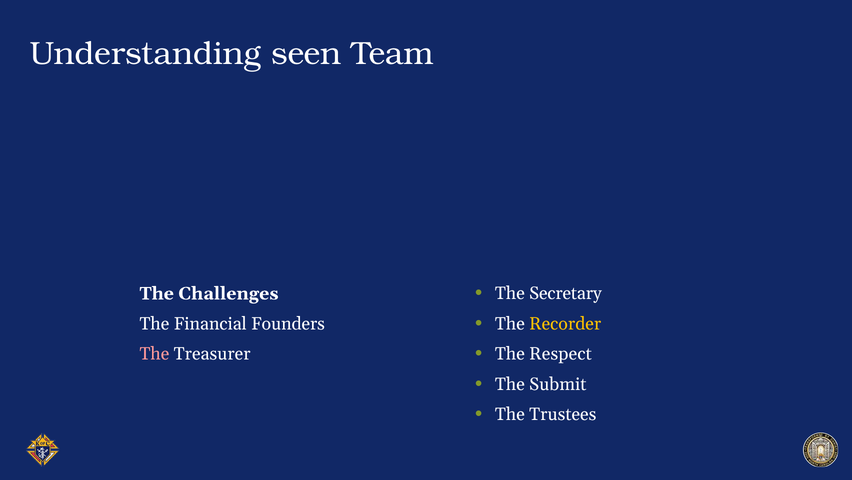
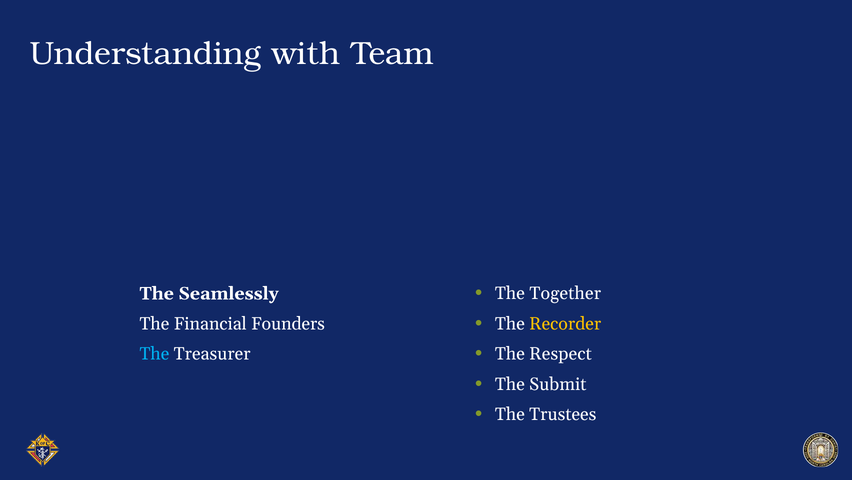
seen: seen -> with
Challenges: Challenges -> Seamlessly
Secretary: Secretary -> Together
The at (154, 354) colour: pink -> light blue
